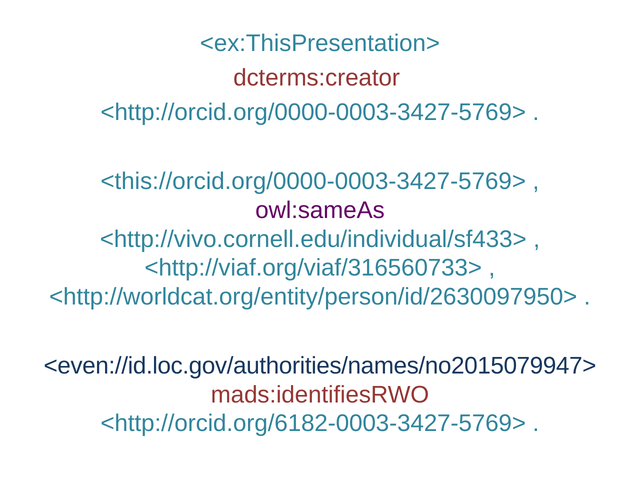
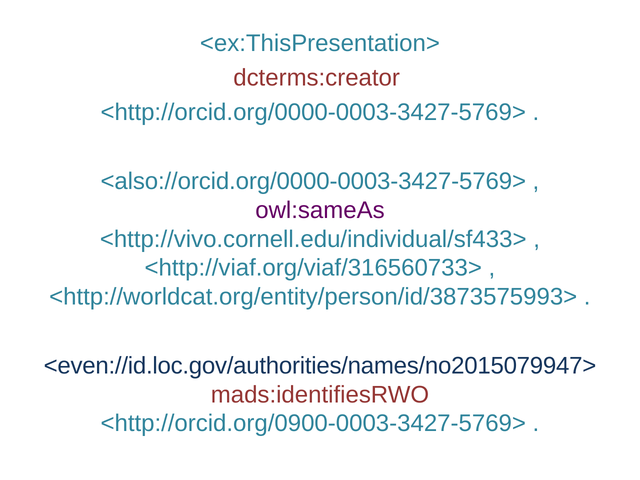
<this://orcid.org/0000-0003-3427-5769>: <this://orcid.org/0000-0003-3427-5769> -> <also://orcid.org/0000-0003-3427-5769>
<http://worldcat.org/entity/person/id/2630097950>: <http://worldcat.org/entity/person/id/2630097950> -> <http://worldcat.org/entity/person/id/3873575993>
<http://orcid.org/6182-0003-3427-5769>: <http://orcid.org/6182-0003-3427-5769> -> <http://orcid.org/0900-0003-3427-5769>
